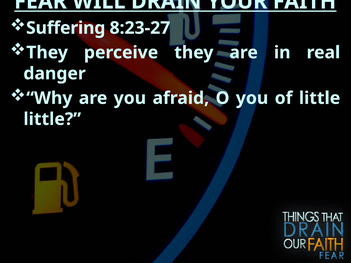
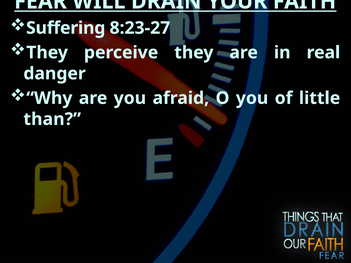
little at (52, 119): little -> than
